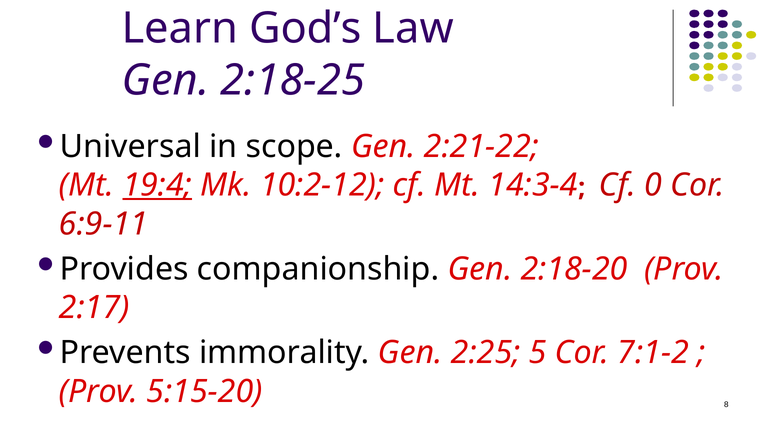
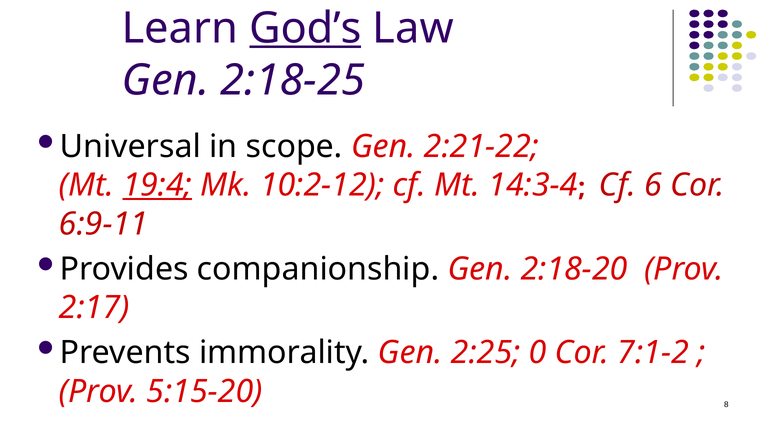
God’s underline: none -> present
0: 0 -> 6
5: 5 -> 0
